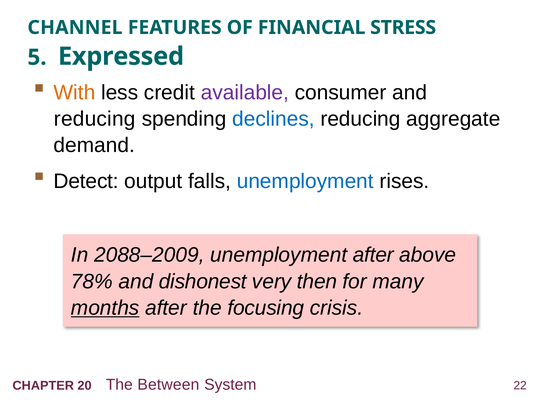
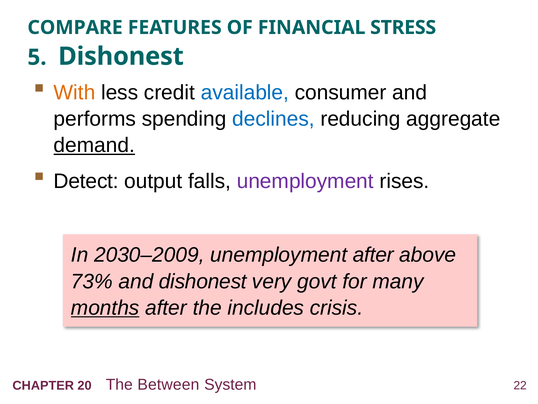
CHANNEL: CHANNEL -> COMPARE
5 Expressed: Expressed -> Dishonest
available colour: purple -> blue
reducing at (95, 119): reducing -> performs
demand underline: none -> present
unemployment at (305, 181) colour: blue -> purple
2088–2009: 2088–2009 -> 2030–2009
78%: 78% -> 73%
then: then -> govt
focusing: focusing -> includes
